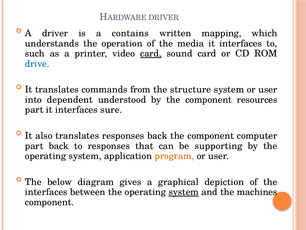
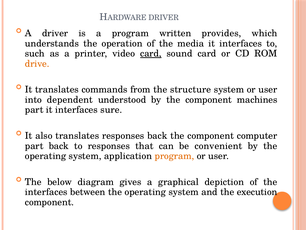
a contains: contains -> program
mapping: mapping -> provides
drive colour: blue -> orange
resources: resources -> machines
supporting: supporting -> convenient
system at (184, 192) underline: present -> none
machines: machines -> execution
